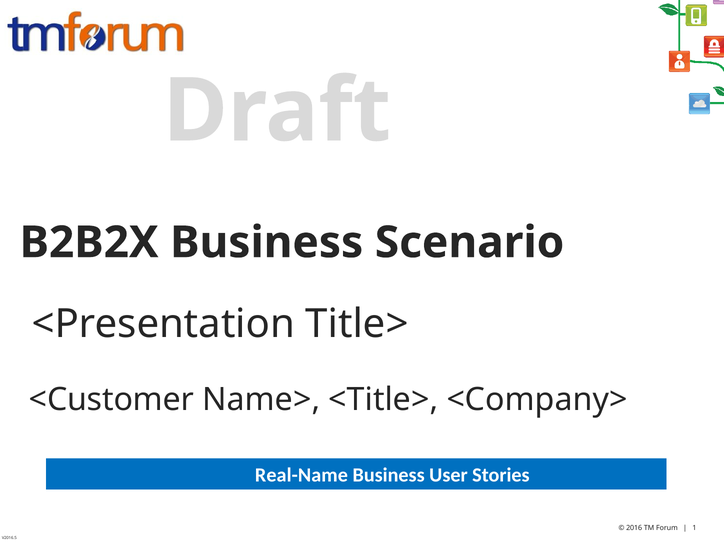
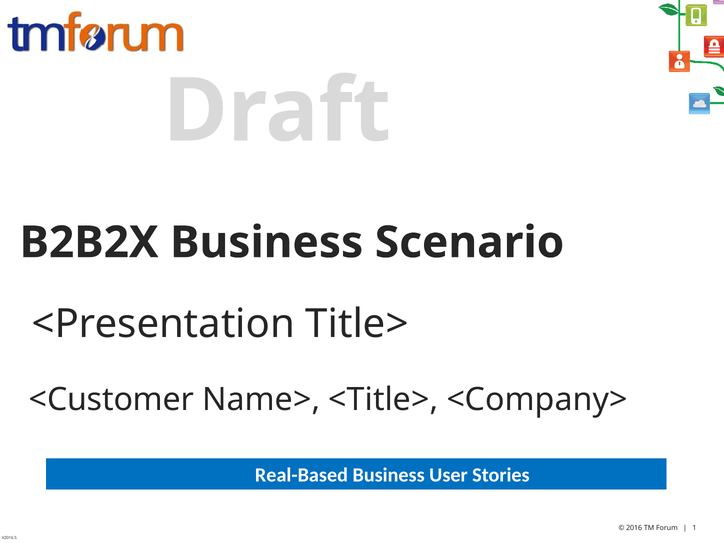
Real-Name: Real-Name -> Real-Based
